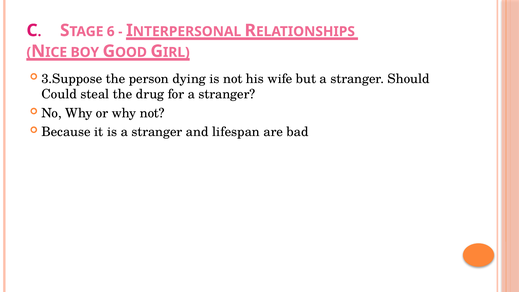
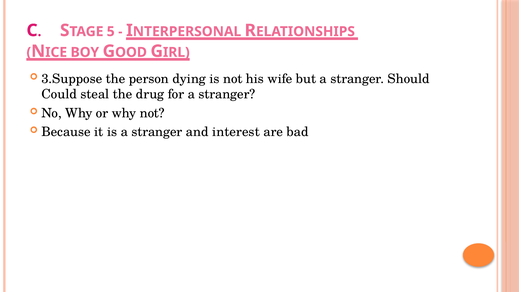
6: 6 -> 5
lifespan: lifespan -> interest
